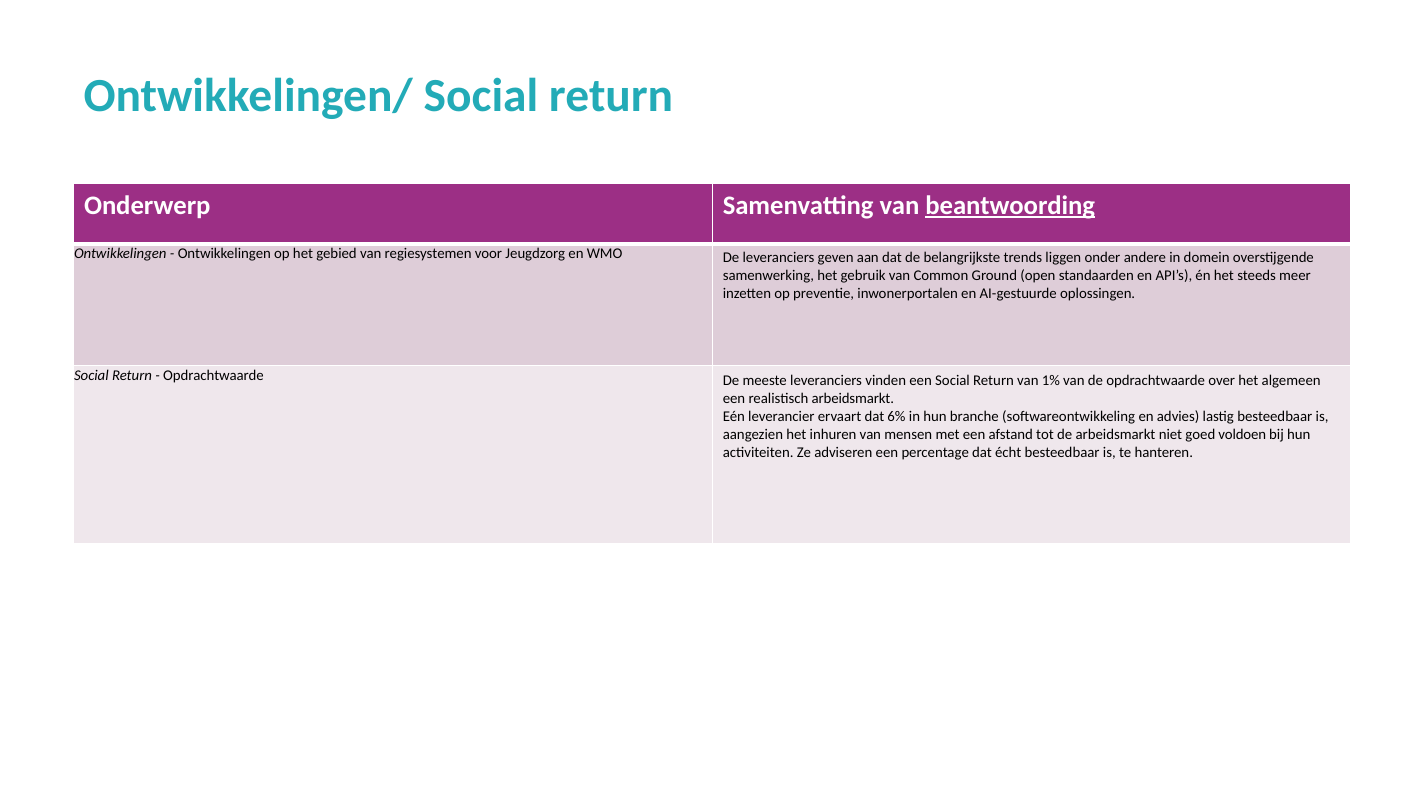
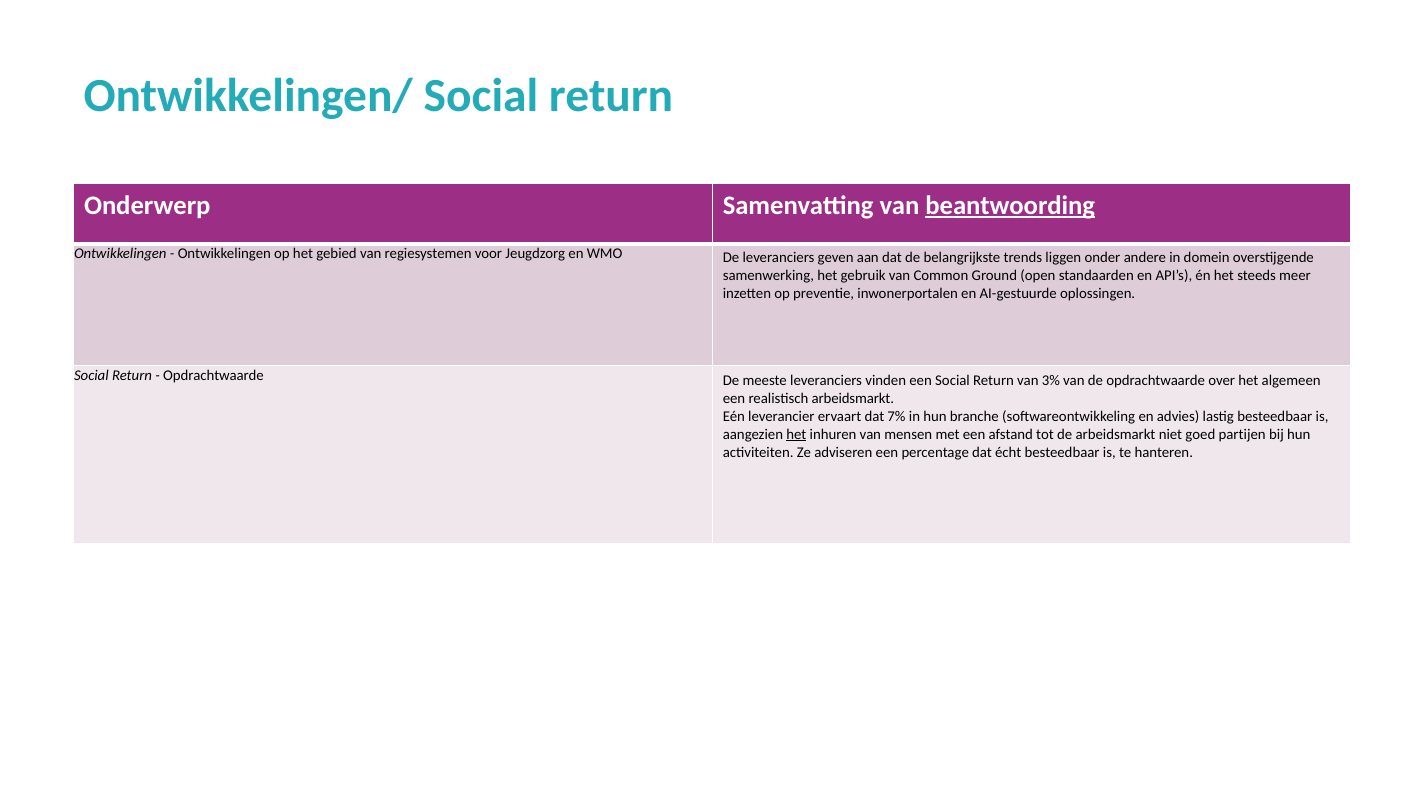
1%: 1% -> 3%
6%: 6% -> 7%
het at (796, 434) underline: none -> present
voldoen: voldoen -> partijen
